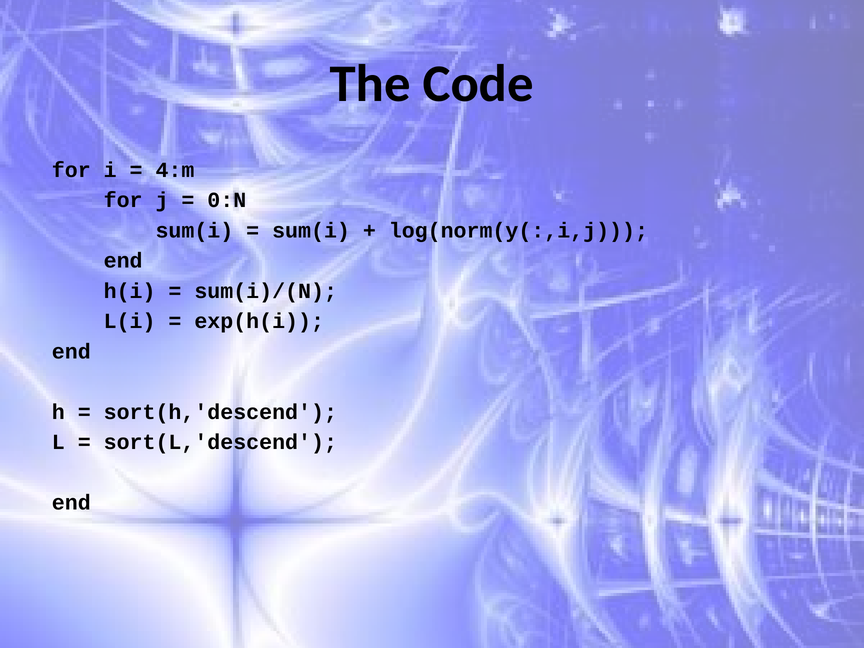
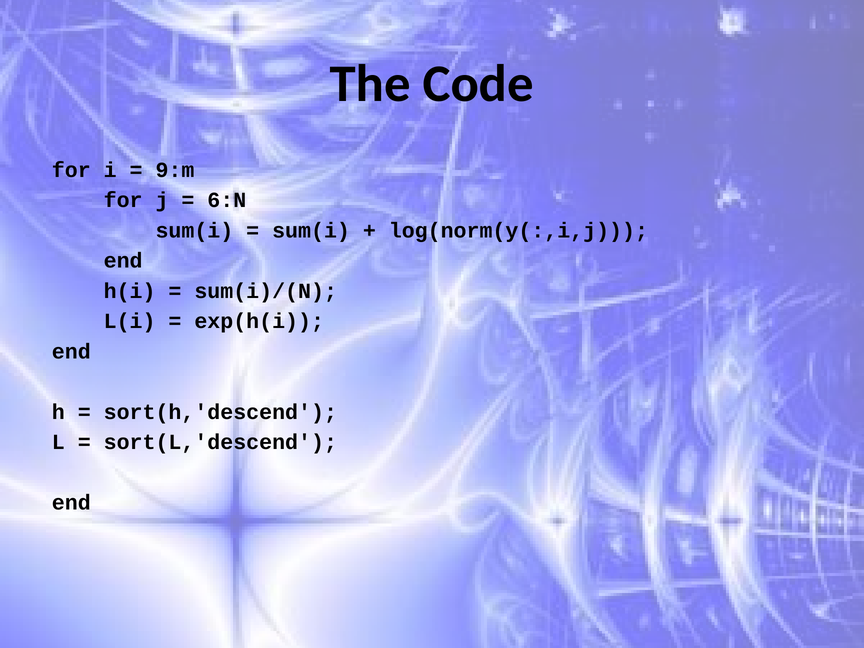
4:m: 4:m -> 9:m
0:N: 0:N -> 6:N
